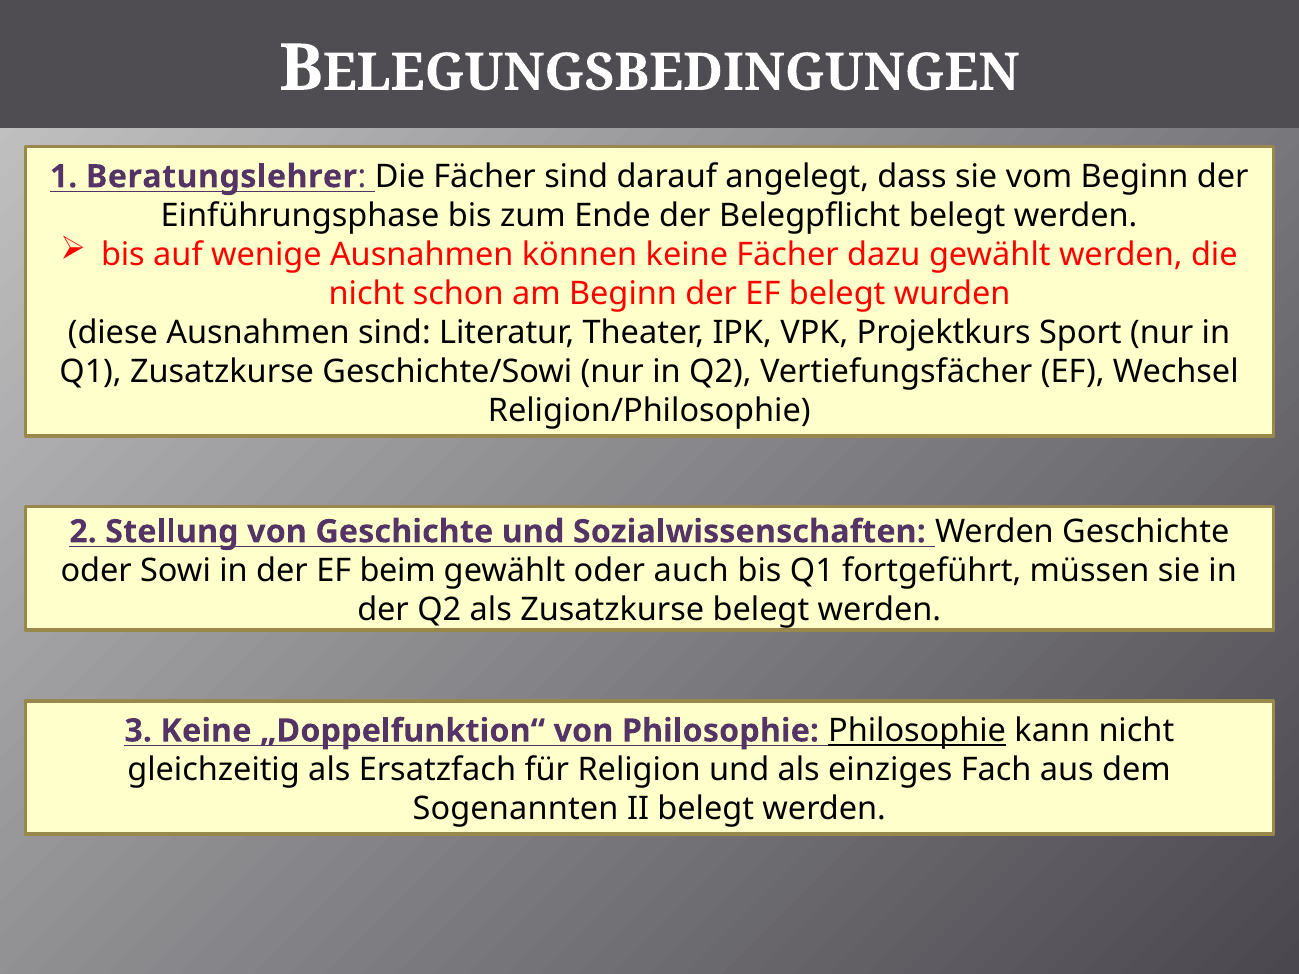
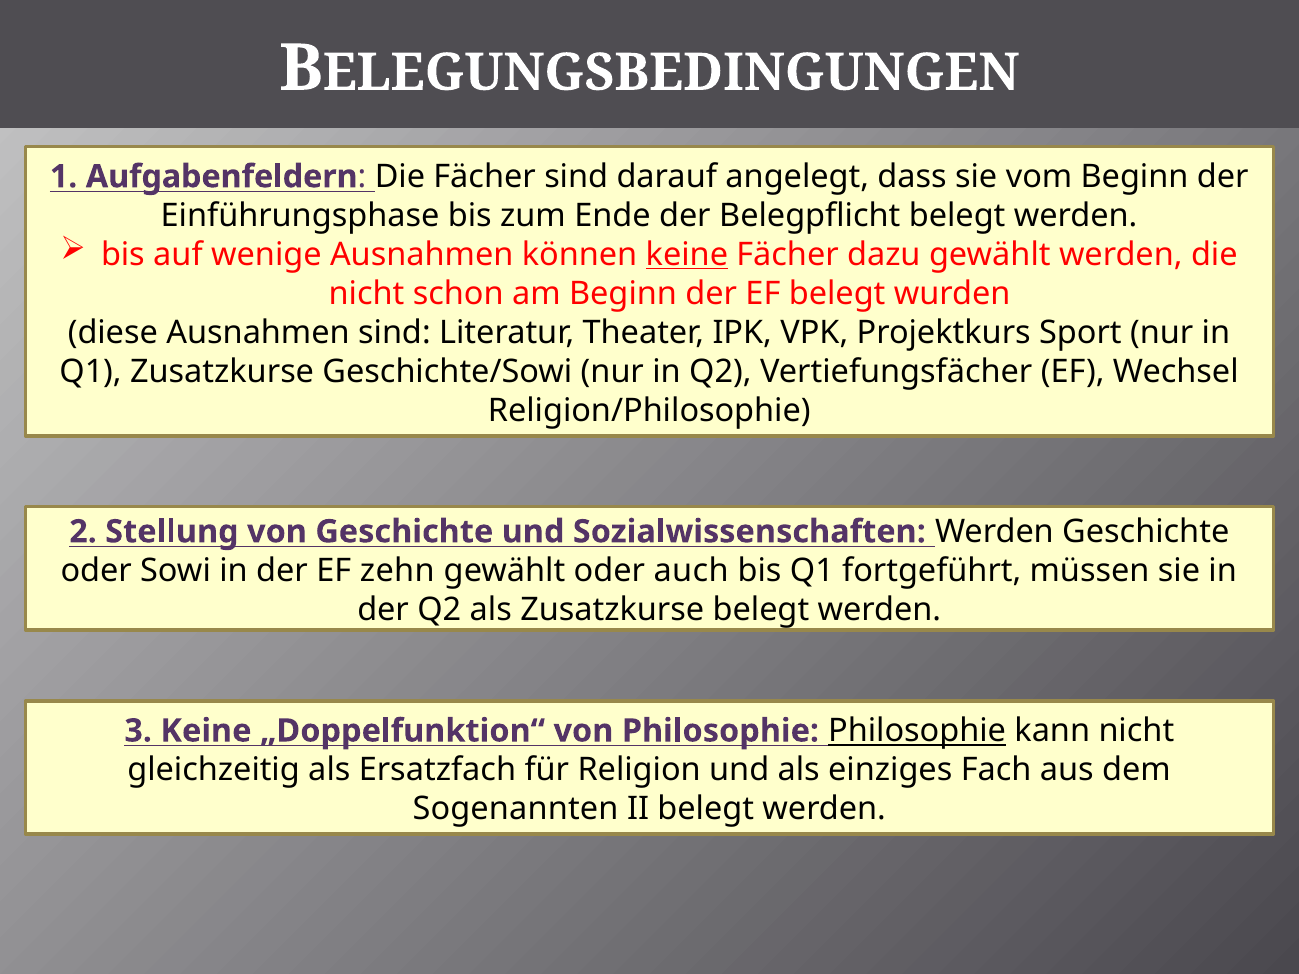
Beratungslehrer: Beratungslehrer -> Aufgabenfeldern
keine at (687, 255) underline: none -> present
beim: beim -> zehn
